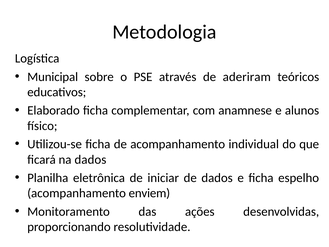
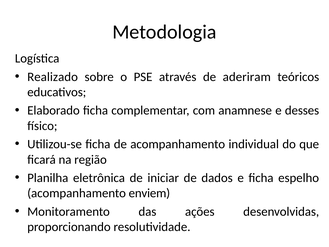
Municipal: Municipal -> Realizado
alunos: alunos -> desses
na dados: dados -> região
